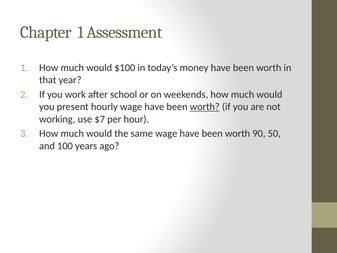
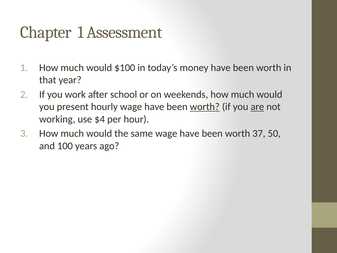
are underline: none -> present
$7: $7 -> $4
90: 90 -> 37
